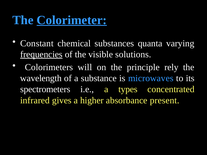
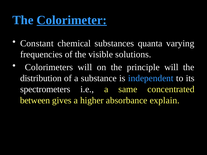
frequencies underline: present -> none
principle rely: rely -> will
wavelength: wavelength -> distribution
microwaves: microwaves -> independent
types: types -> same
infrared: infrared -> between
present: present -> explain
